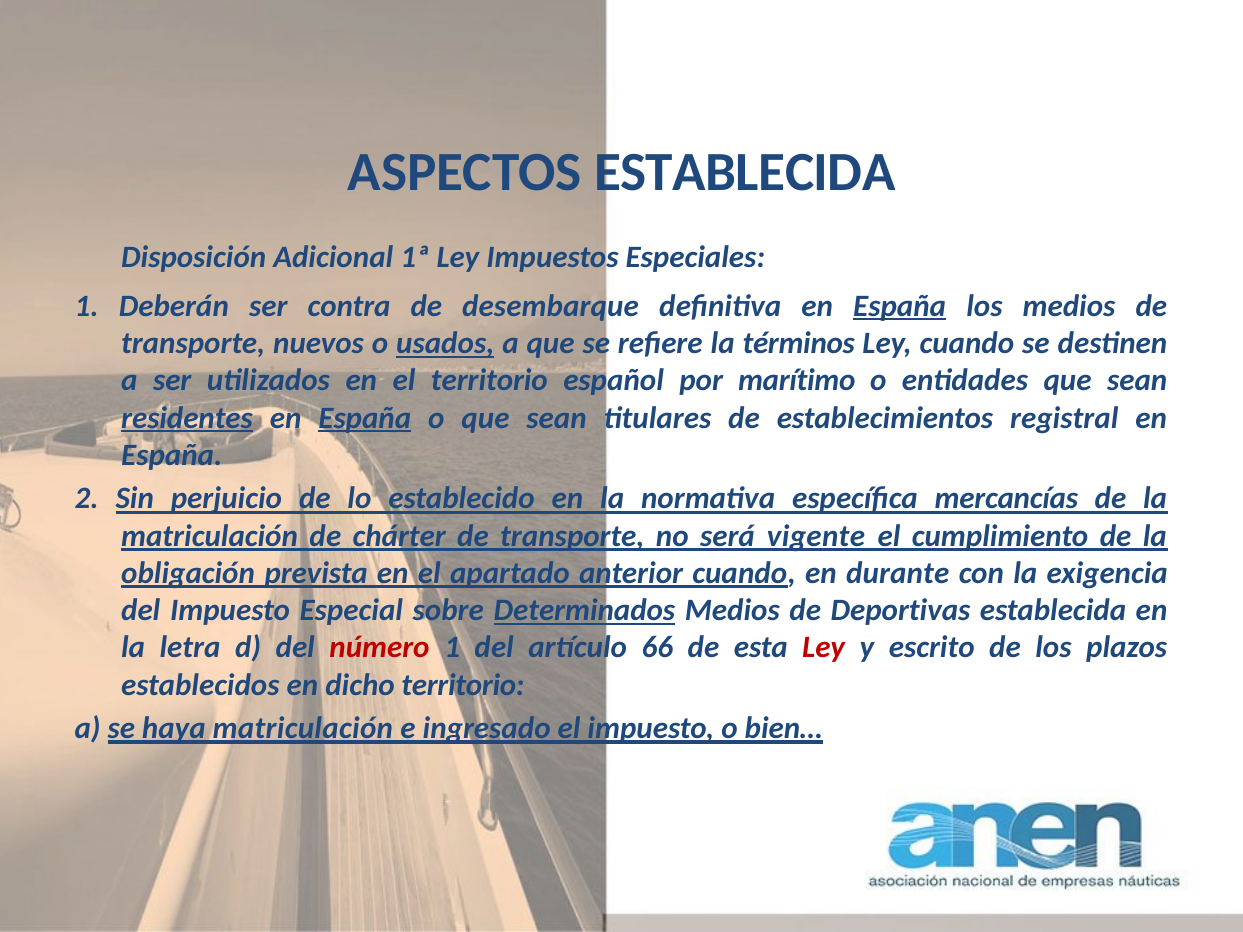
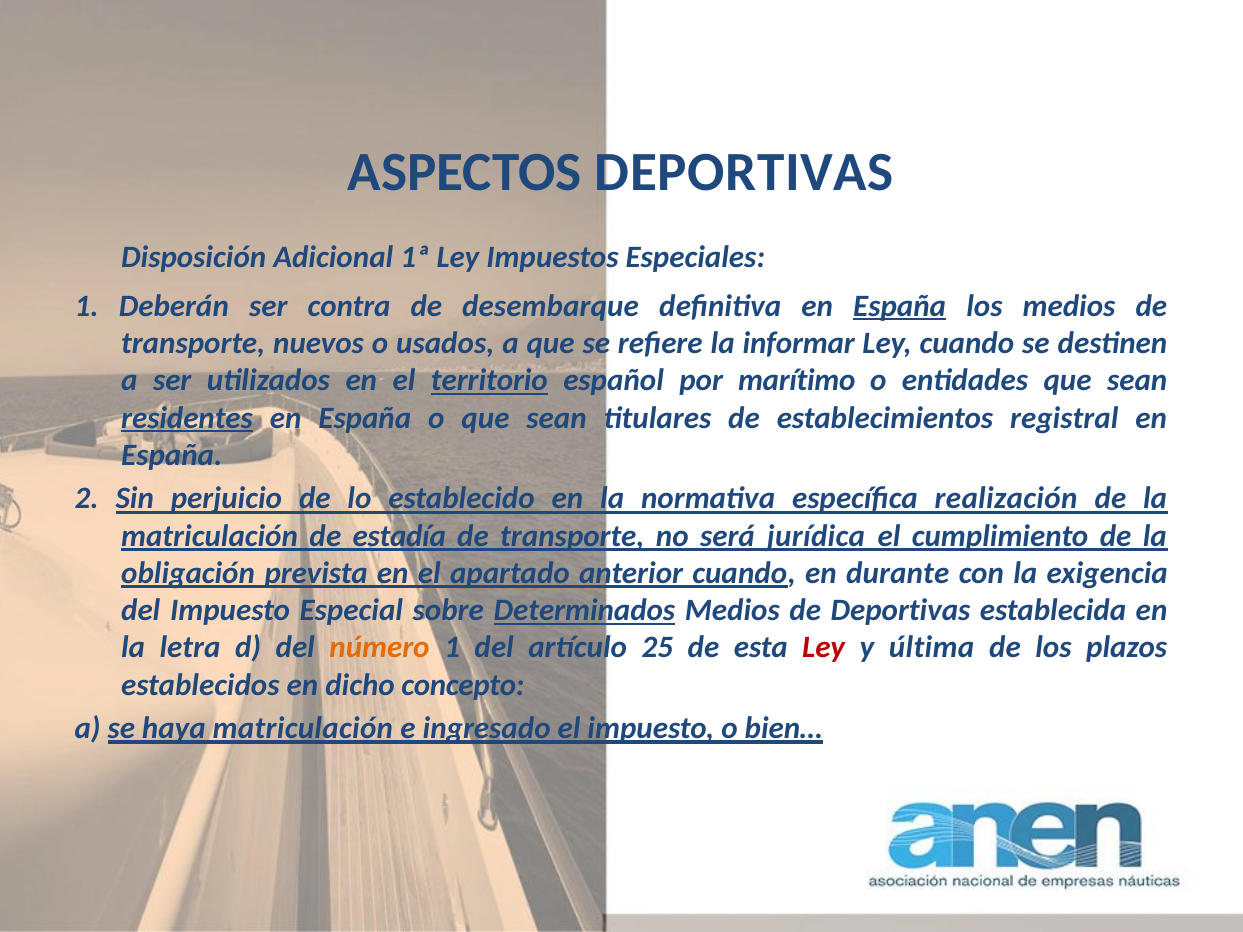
ASPECTOS ESTABLECIDA: ESTABLECIDA -> DEPORTIVAS
usados underline: present -> none
términos: términos -> informar
territorio at (489, 381) underline: none -> present
España at (365, 418) underline: present -> none
mercancías: mercancías -> realización
chárter: chárter -> estadía
vigente: vigente -> jurídica
número colour: red -> orange
66: 66 -> 25
escrito: escrito -> última
dicho territorio: territorio -> concepto
